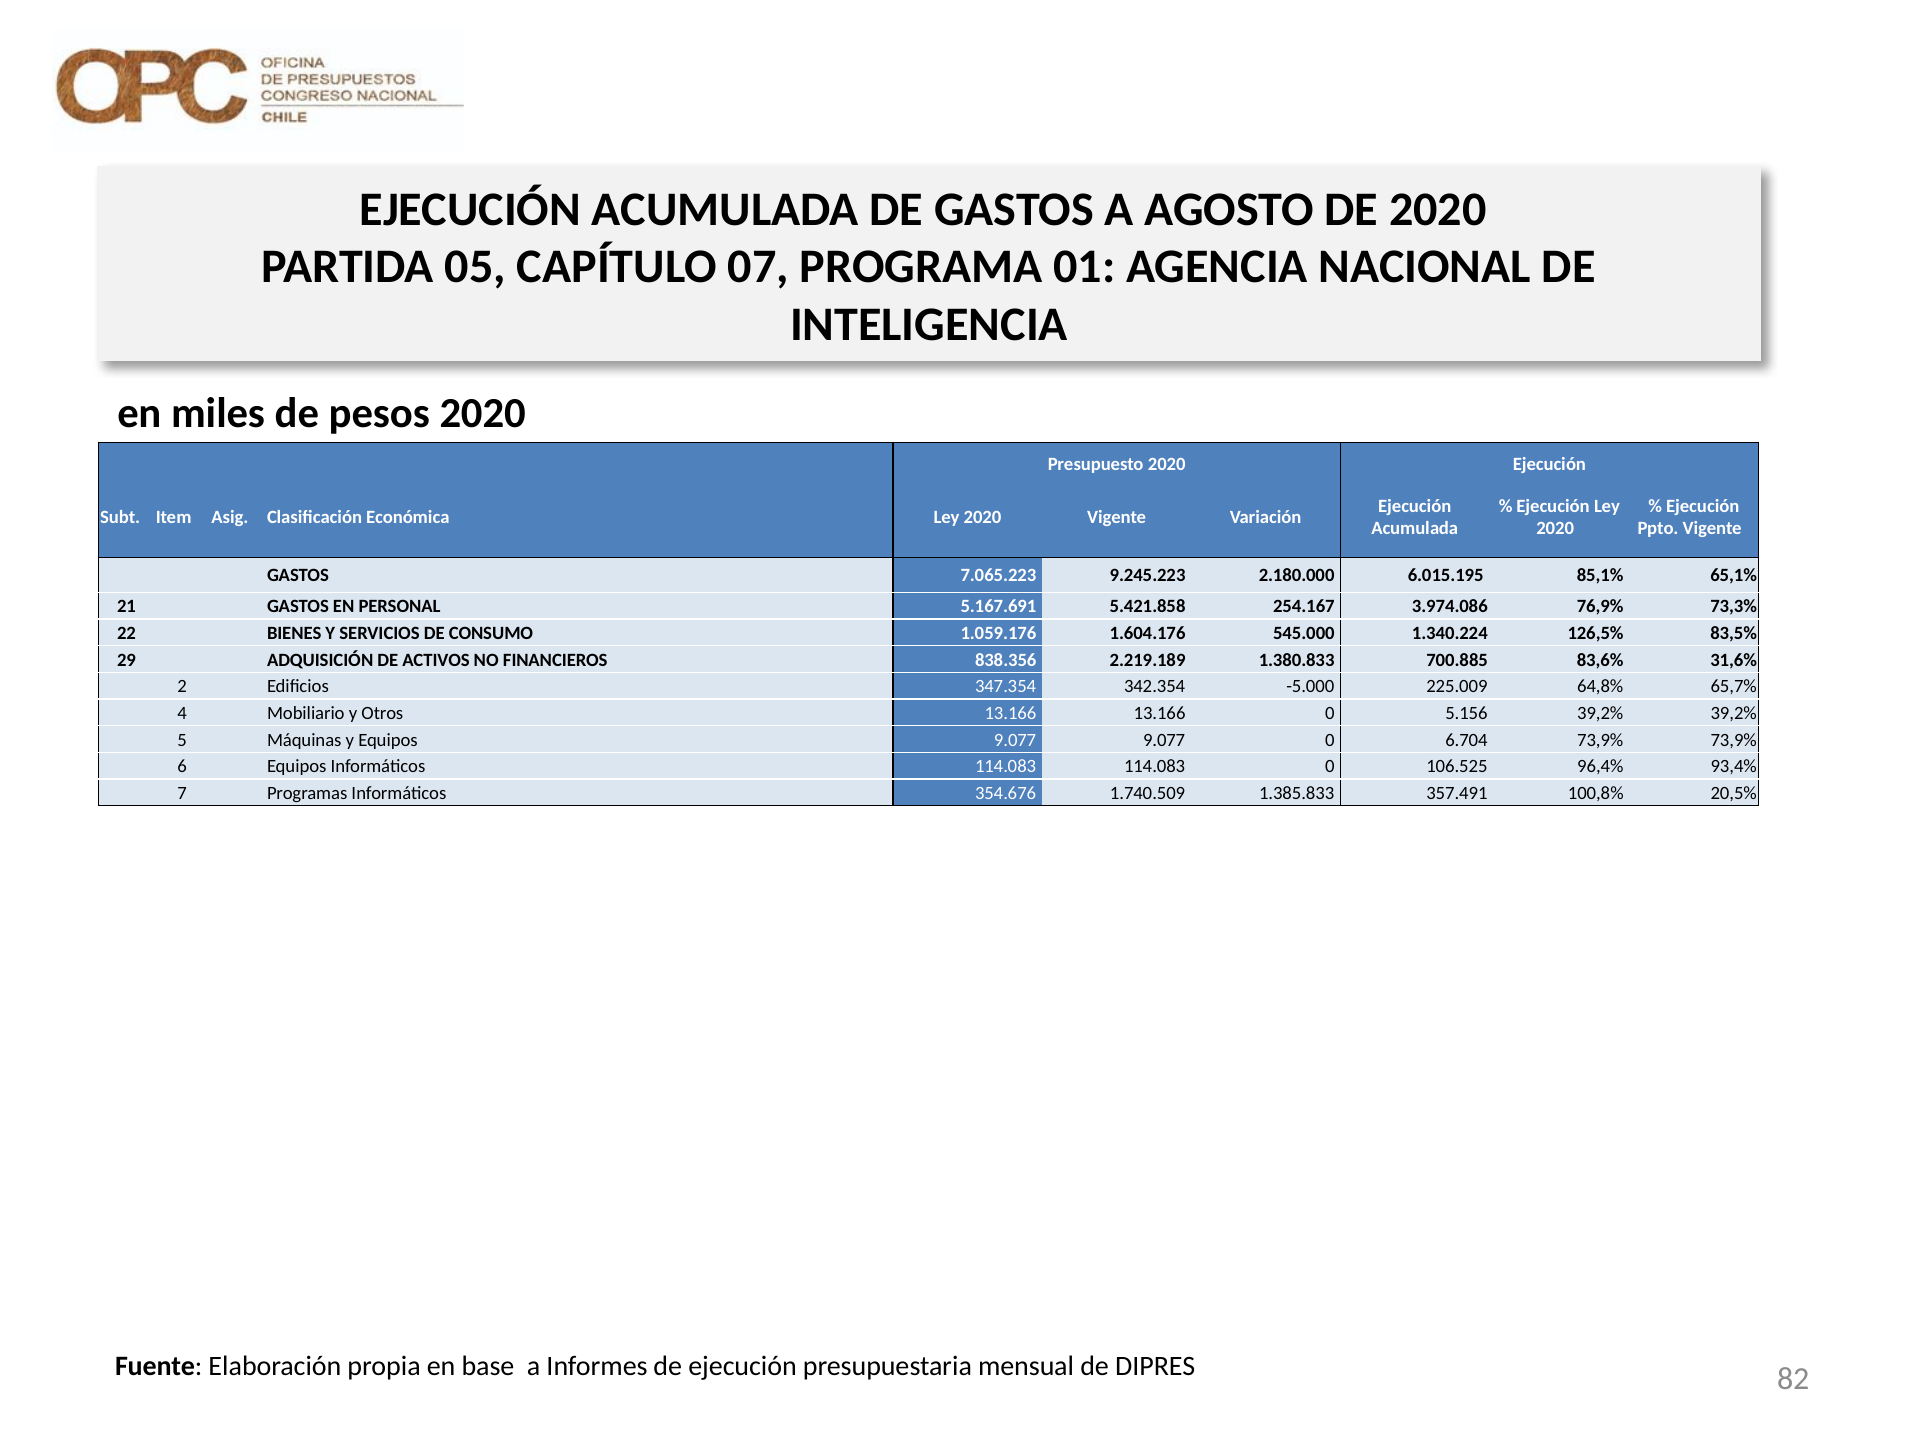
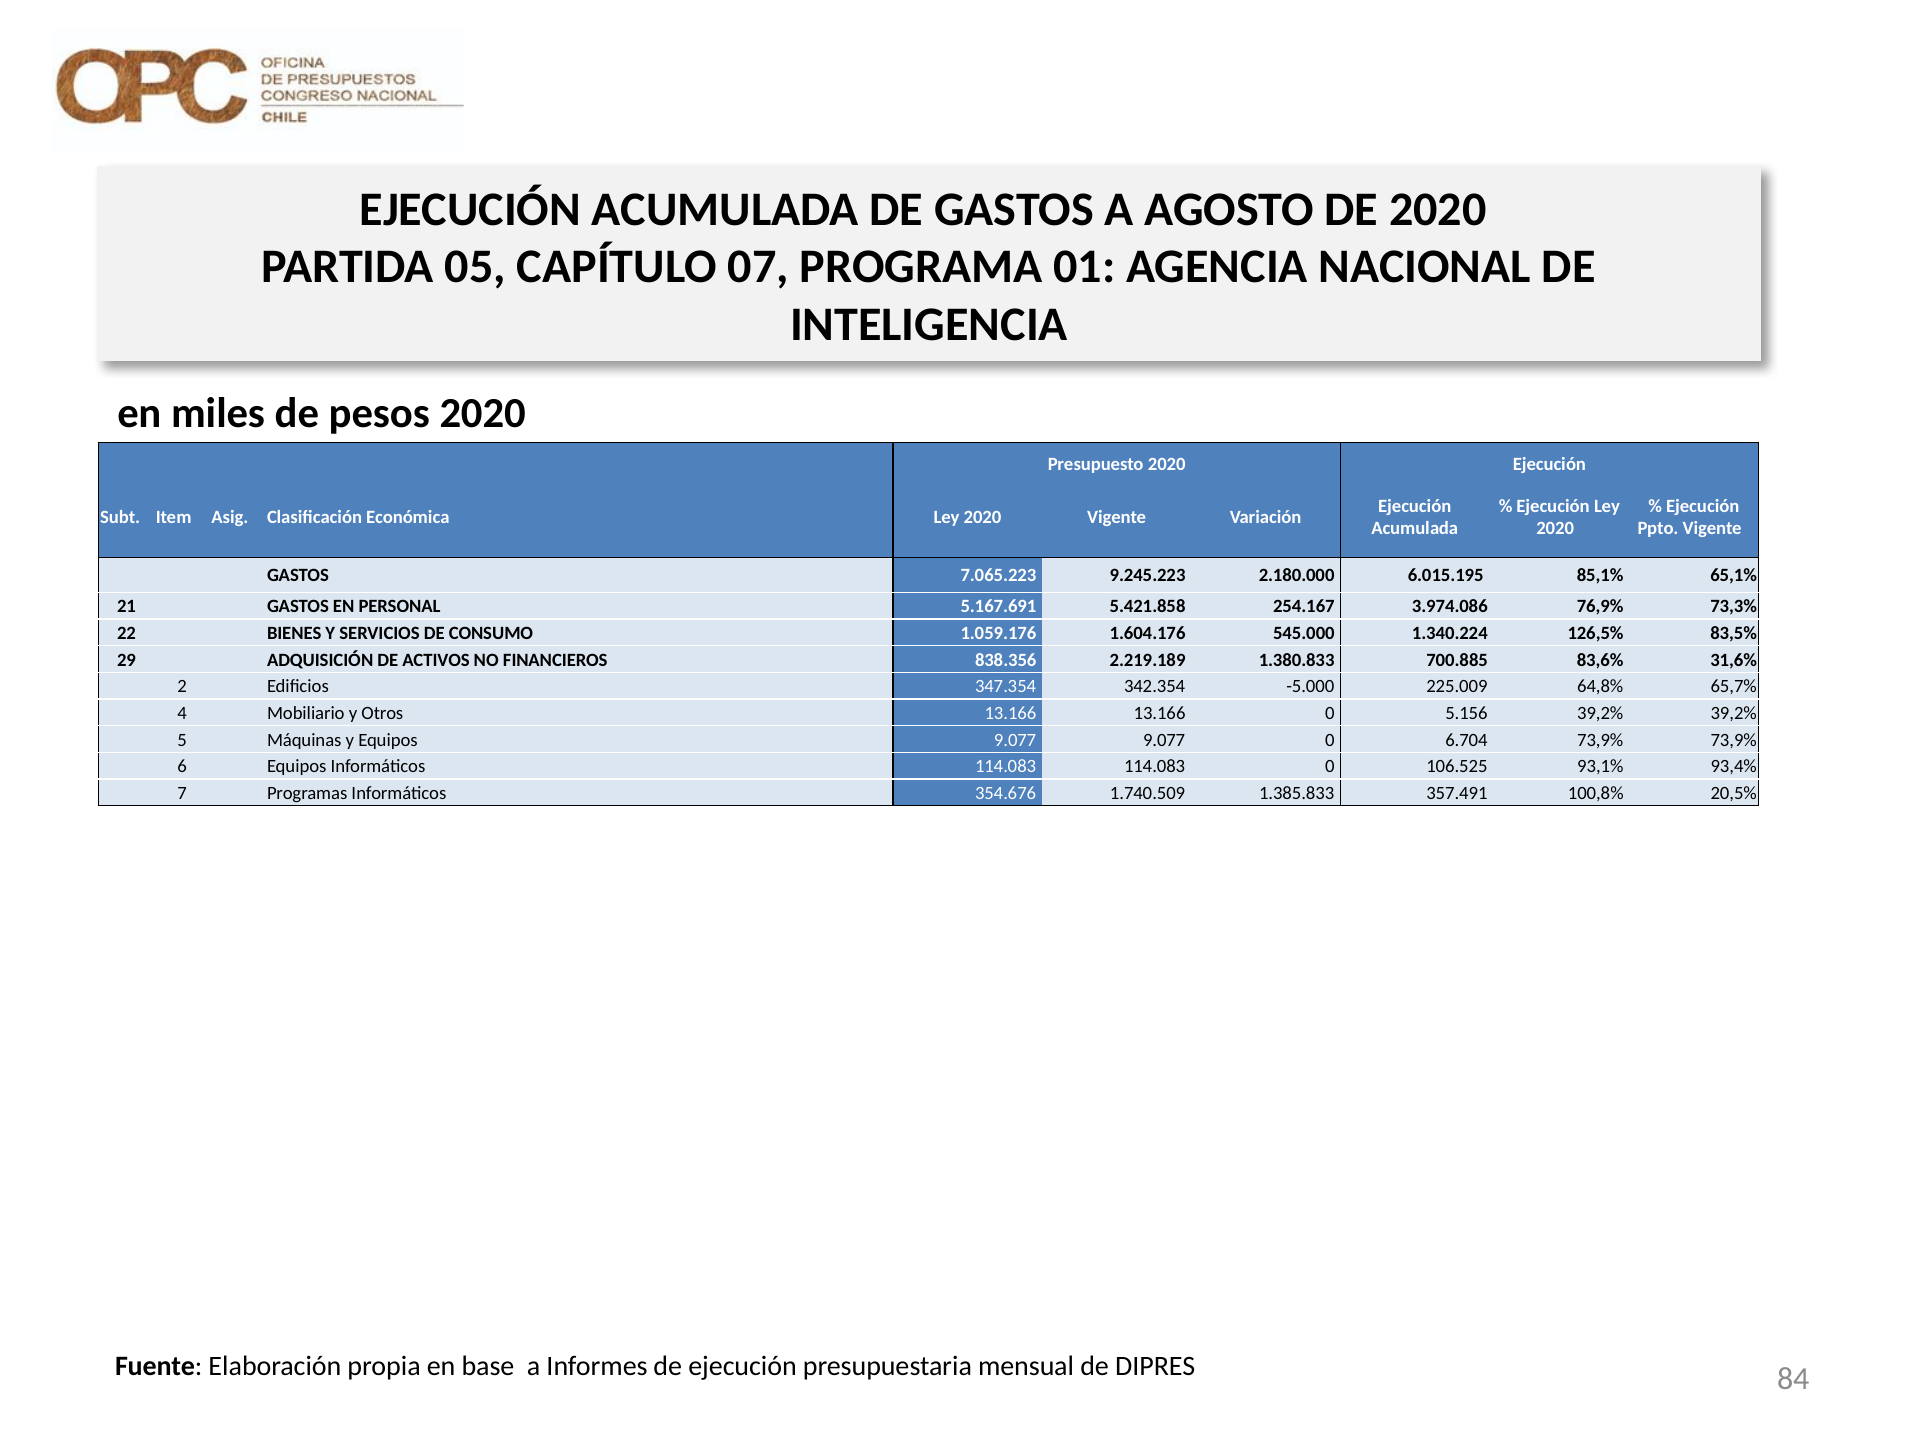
96,4%: 96,4% -> 93,1%
82: 82 -> 84
